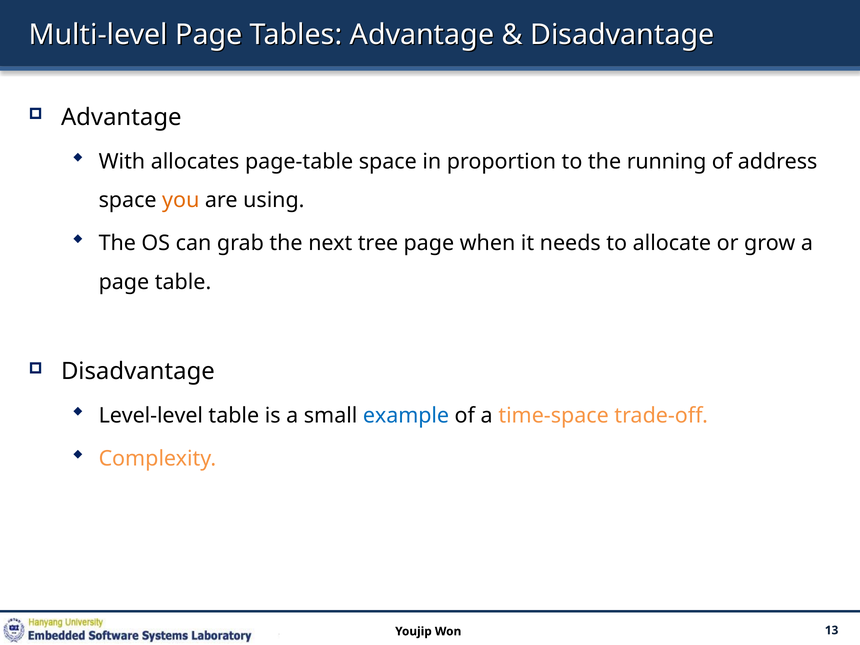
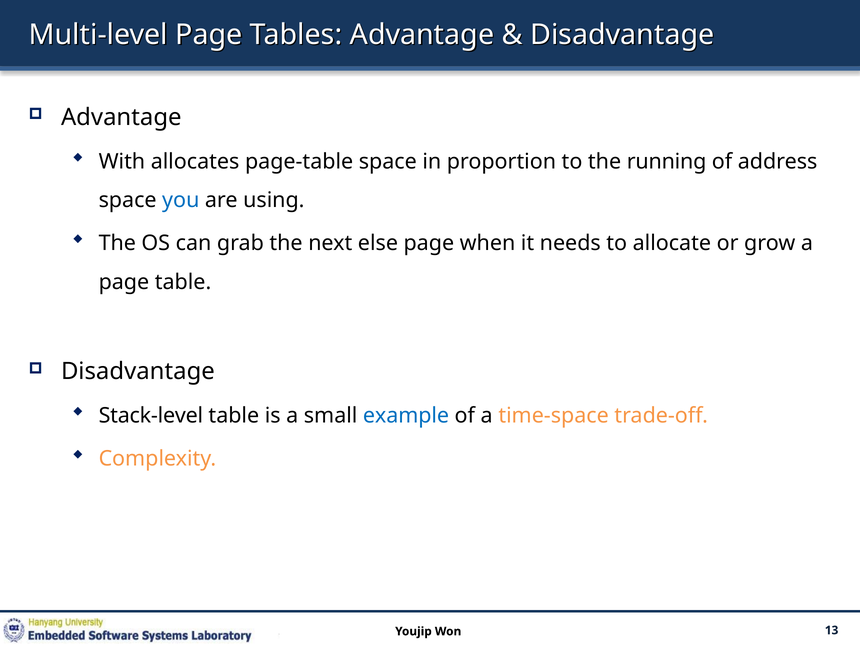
you colour: orange -> blue
tree: tree -> else
Level-level: Level-level -> Stack-level
